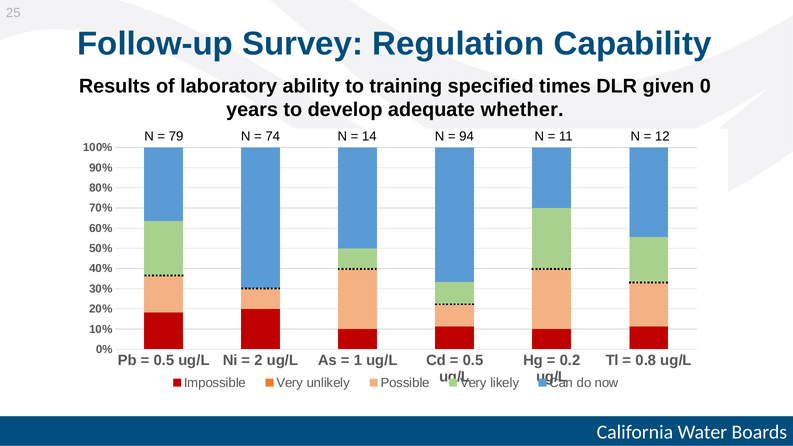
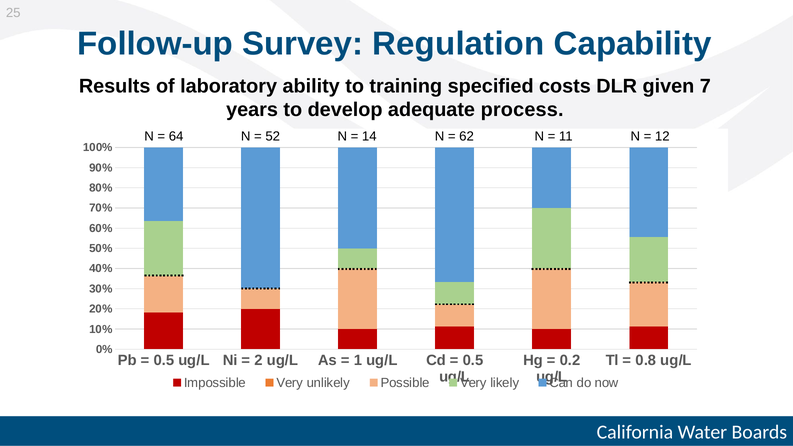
times: times -> costs
0: 0 -> 7
whether: whether -> process
79: 79 -> 64
74: 74 -> 52
94: 94 -> 62
